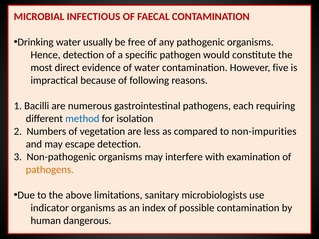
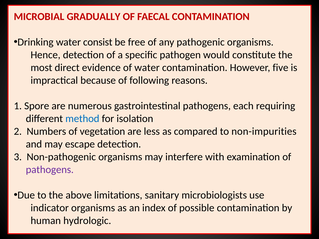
INFECTIOUS: INFECTIOUS -> GRADUALLY
usually: usually -> consist
Bacilli: Bacilli -> Spore
pathogens at (50, 170) colour: orange -> purple
dangerous: dangerous -> hydrologic
